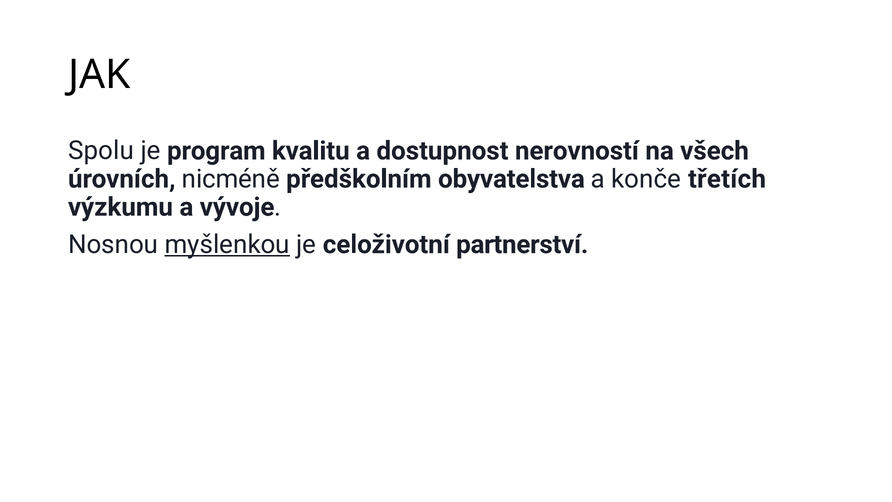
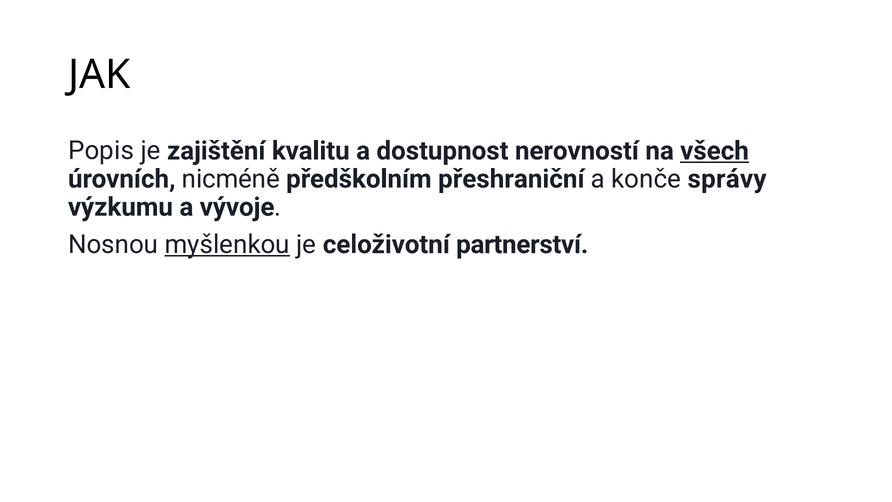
Spolu: Spolu -> Popis
program: program -> zajištění
všech underline: none -> present
obyvatelstva: obyvatelstva -> přeshraniční
třetích: třetích -> správy
